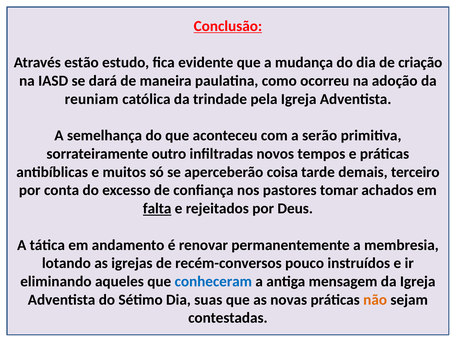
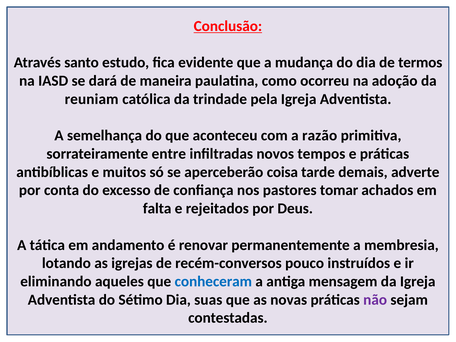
estão: estão -> santo
criação: criação -> termos
serão: serão -> razão
outro: outro -> entre
terceiro: terceiro -> adverte
falta underline: present -> none
não colour: orange -> purple
